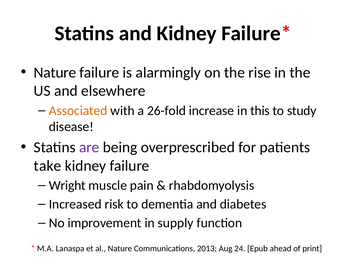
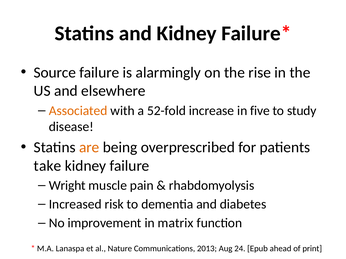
Nature at (55, 73): Nature -> Source
26-fold: 26-fold -> 52-fold
this: this -> five
are colour: purple -> orange
supply: supply -> matrix
